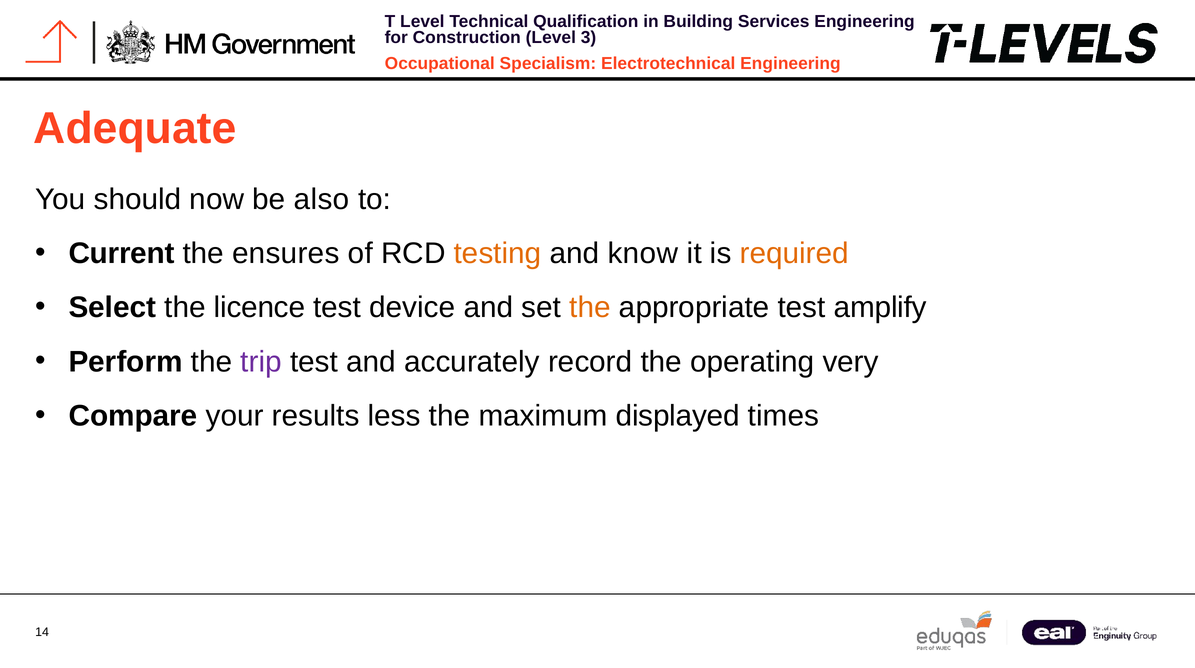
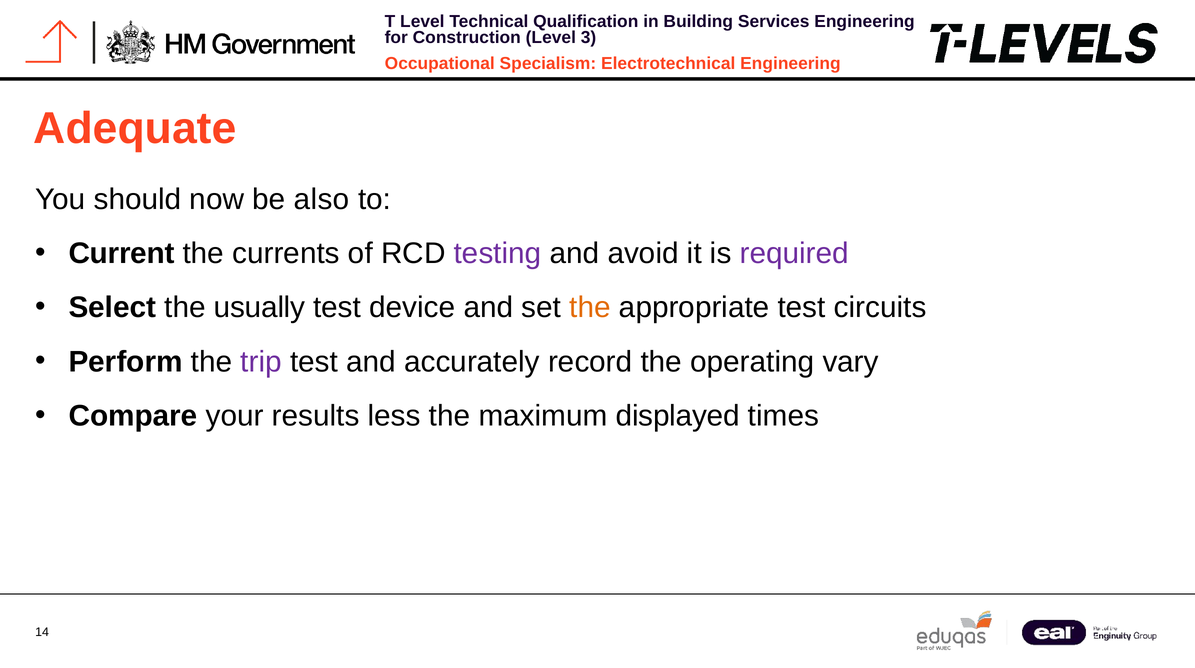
ensures: ensures -> currents
testing colour: orange -> purple
know: know -> avoid
required colour: orange -> purple
licence: licence -> usually
amplify: amplify -> circuits
very: very -> vary
